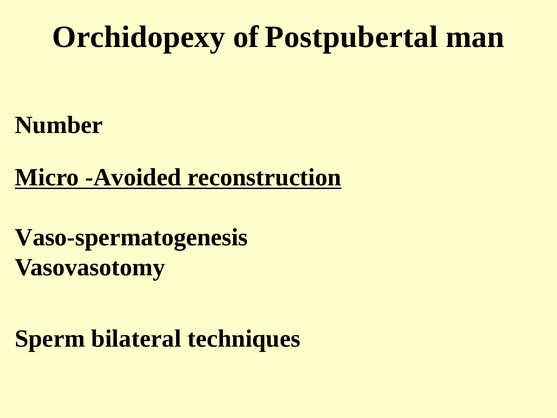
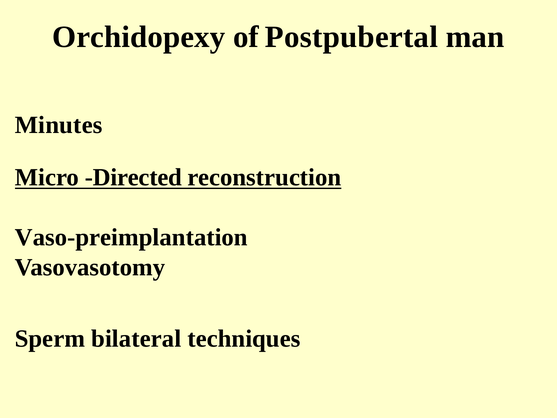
Number: Number -> Minutes
Avoided: Avoided -> Directed
Vaso-spermatogenesis: Vaso-spermatogenesis -> Vaso-preimplantation
